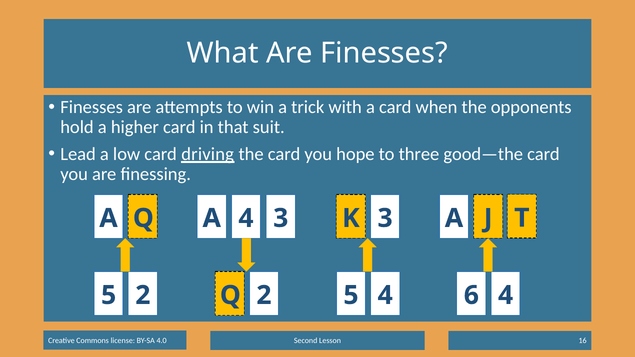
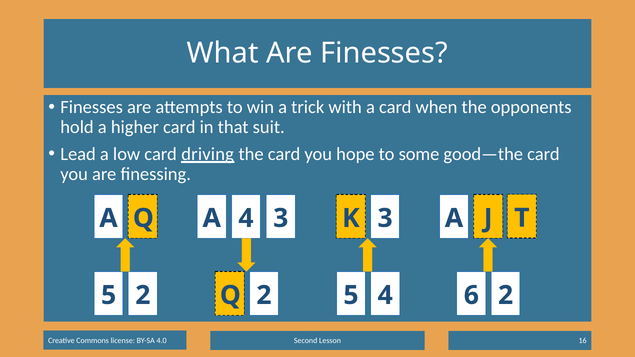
three: three -> some
6 4: 4 -> 2
